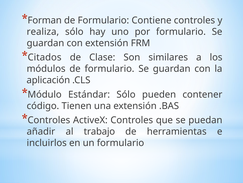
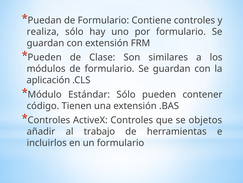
Forman: Forman -> Puedan
Citados at (45, 57): Citados -> Pueden
puedan: puedan -> objetos
